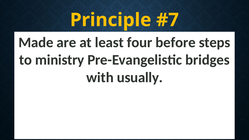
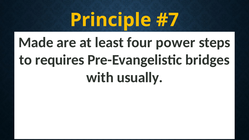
before: before -> power
ministry: ministry -> requires
